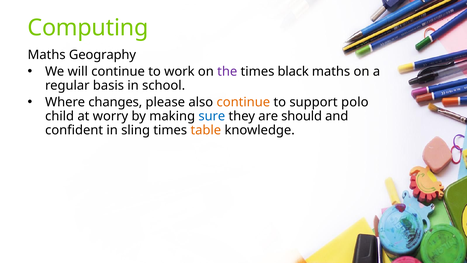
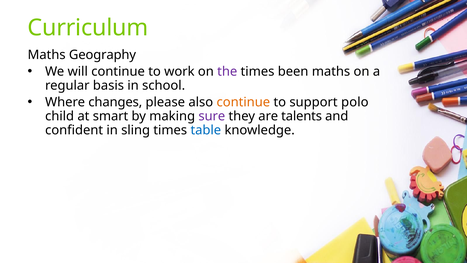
Computing: Computing -> Curriculum
black: black -> been
worry: worry -> smart
sure colour: blue -> purple
should: should -> talents
table colour: orange -> blue
